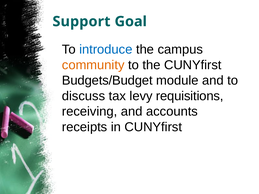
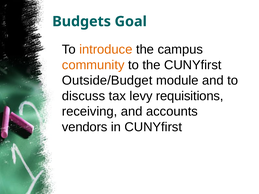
Support: Support -> Budgets
introduce colour: blue -> orange
Budgets/Budget: Budgets/Budget -> Outside/Budget
receipts: receipts -> vendors
